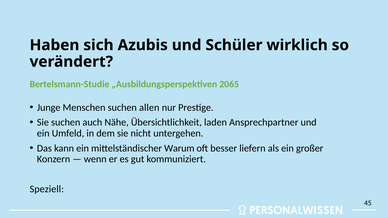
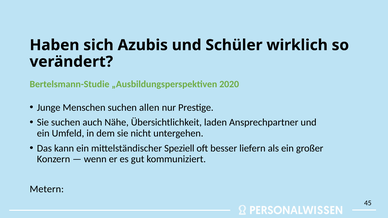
2065: 2065 -> 2020
Warum: Warum -> Speziell
Speziell: Speziell -> Metern
